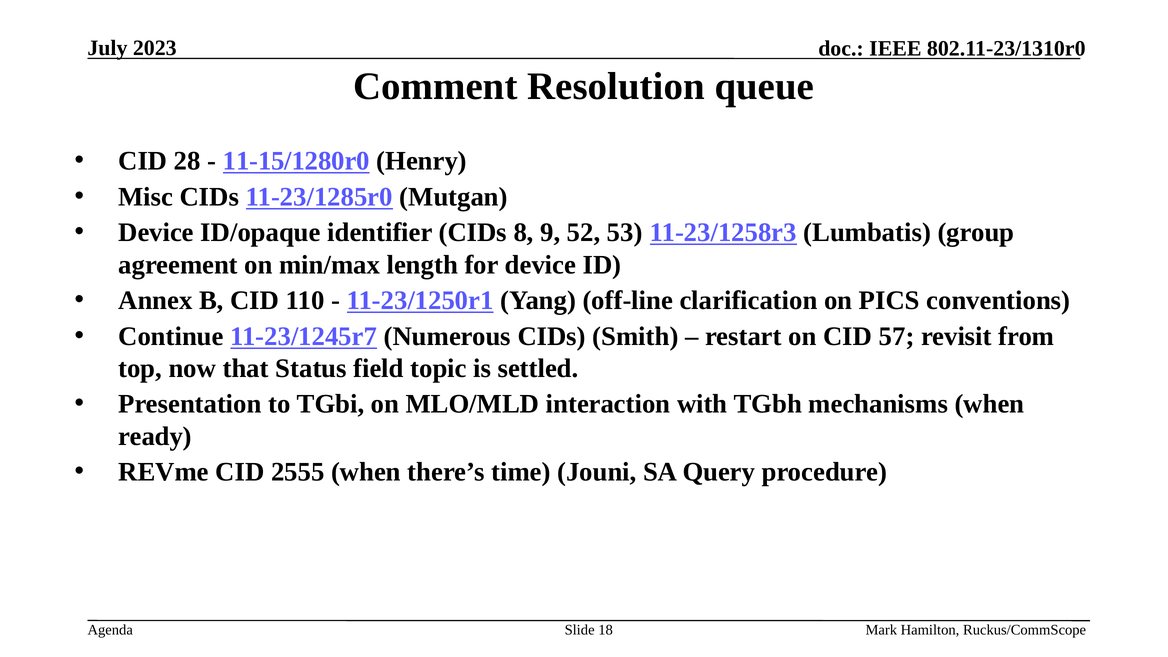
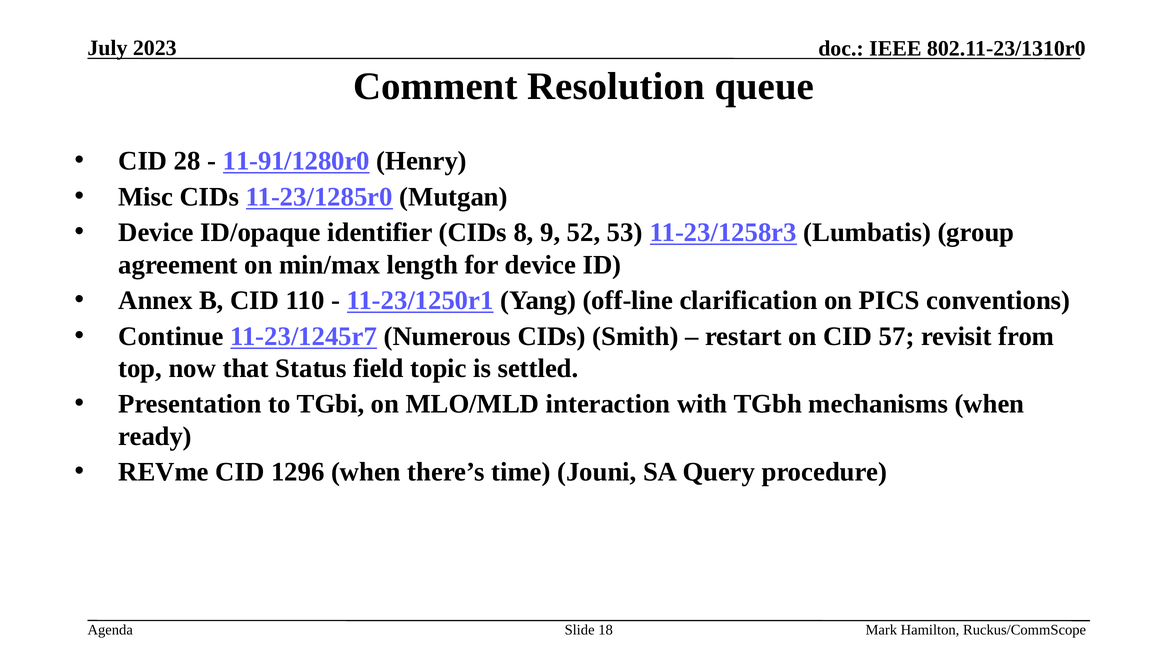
11-15/1280r0: 11-15/1280r0 -> 11-91/1280r0
2555: 2555 -> 1296
